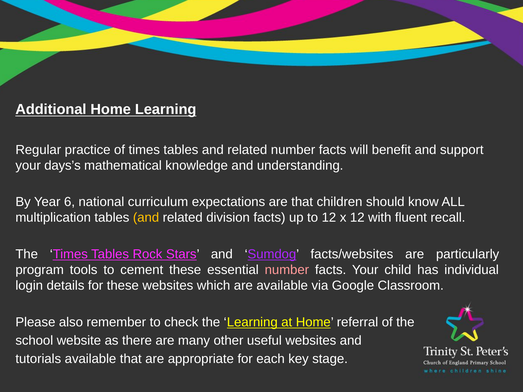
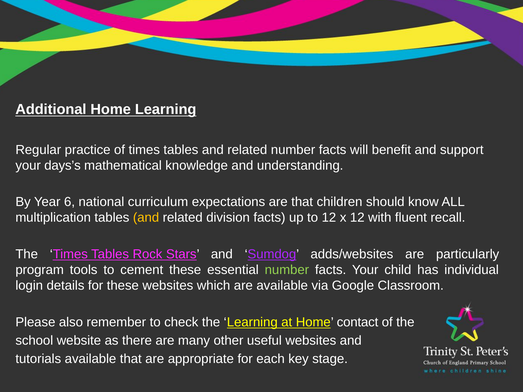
facts/websites: facts/websites -> adds/websites
number at (287, 270) colour: pink -> light green
referral: referral -> contact
